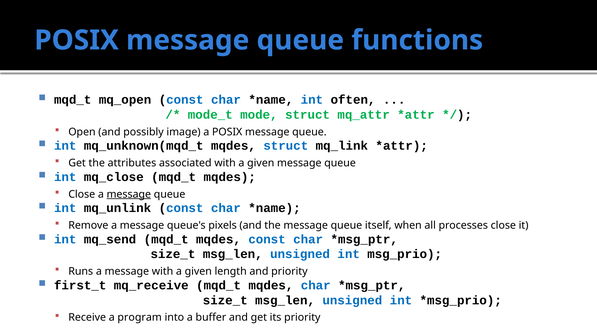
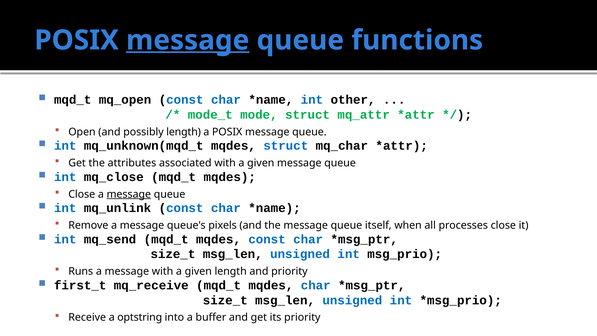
message at (188, 40) underline: none -> present
often: often -> other
possibly image: image -> length
mq_link: mq_link -> mq_char
program: program -> optstring
